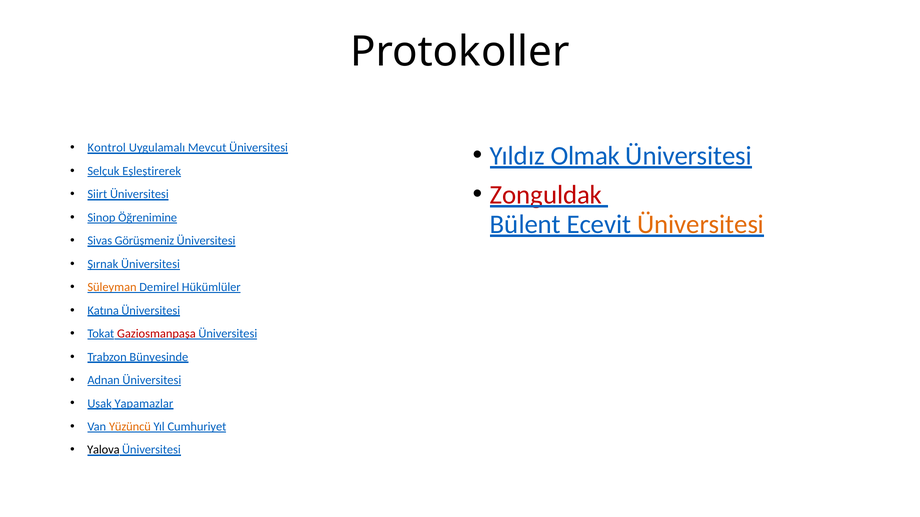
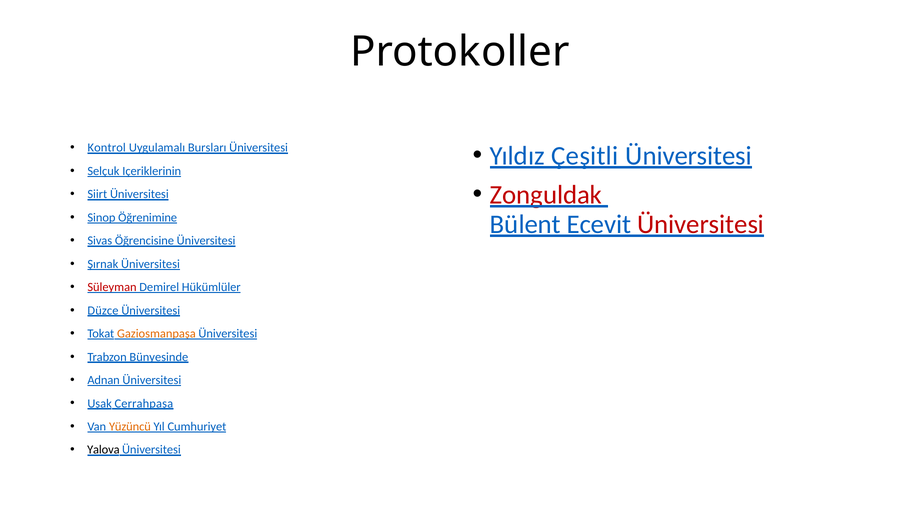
Mevcut: Mevcut -> Bursları
Olmak: Olmak -> Çeşitli
Eşleştirerek: Eşleştirerek -> Içeriklerinin
Üniversitesi at (701, 225) colour: orange -> red
Görüşmeniz: Görüşmeniz -> Öğrencisine
Süleyman colour: orange -> red
Katına: Katına -> Düzce
Gaziosmanpaşa colour: red -> orange
Yapamazlar: Yapamazlar -> Cerrahpaşa
